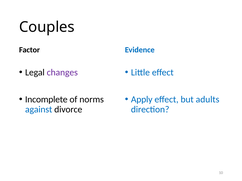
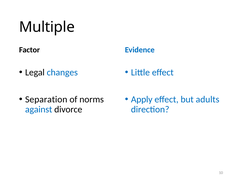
Couples: Couples -> Multiple
changes colour: purple -> blue
Incomplete: Incomplete -> Separation
